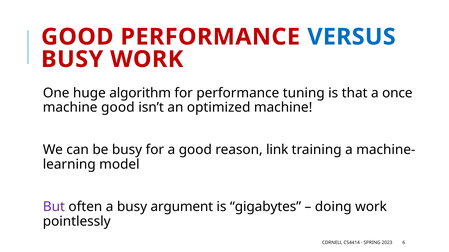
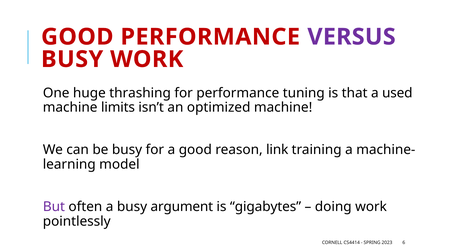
VERSUS colour: blue -> purple
algorithm: algorithm -> thrashing
once: once -> used
machine good: good -> limits
